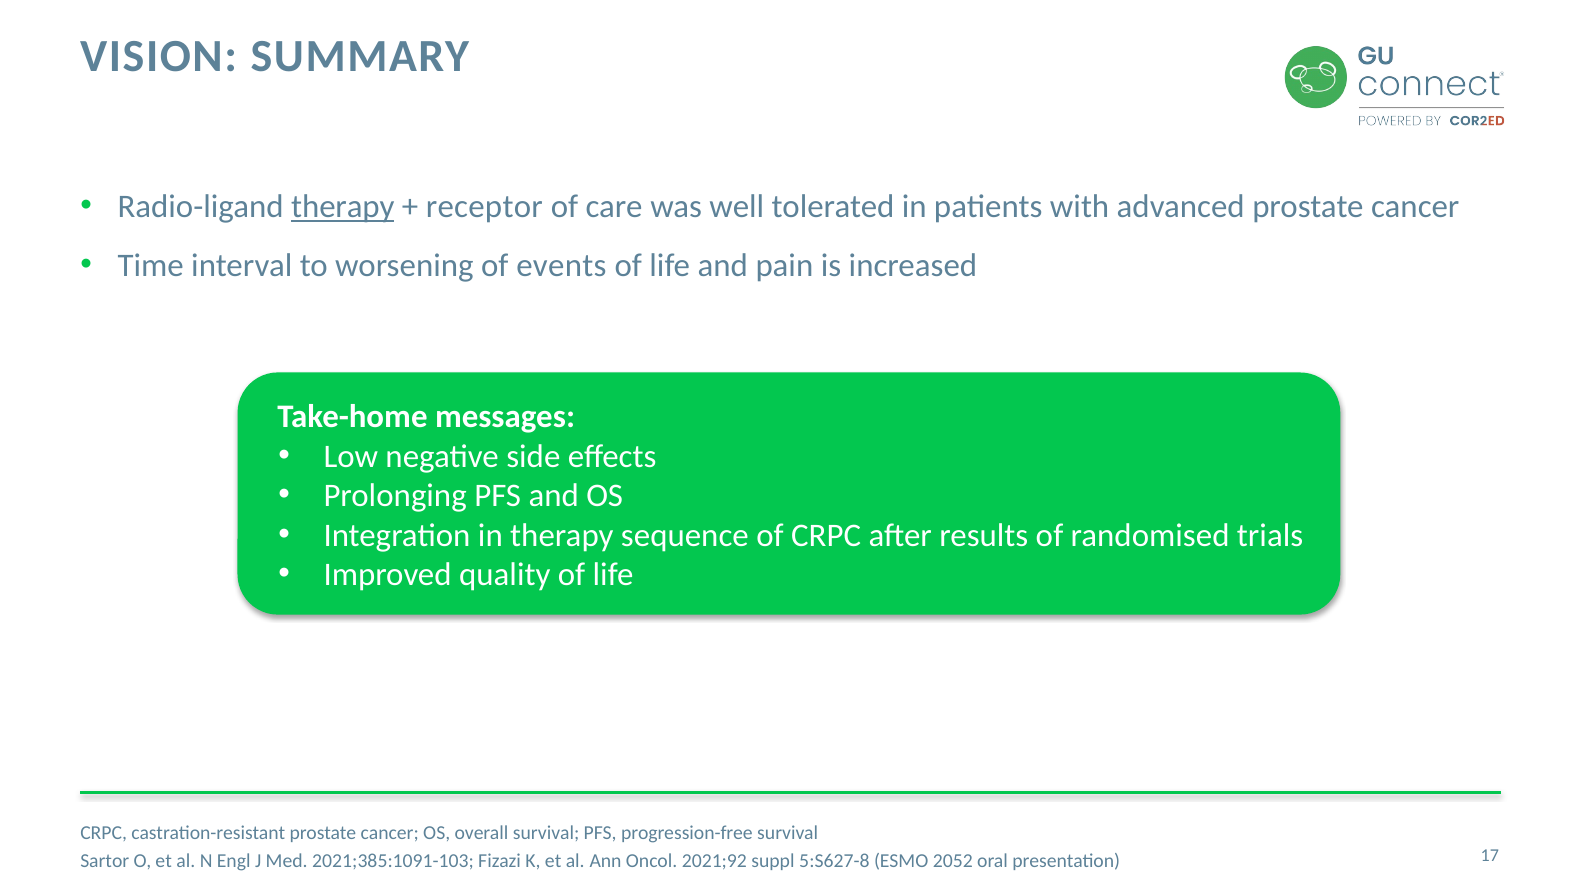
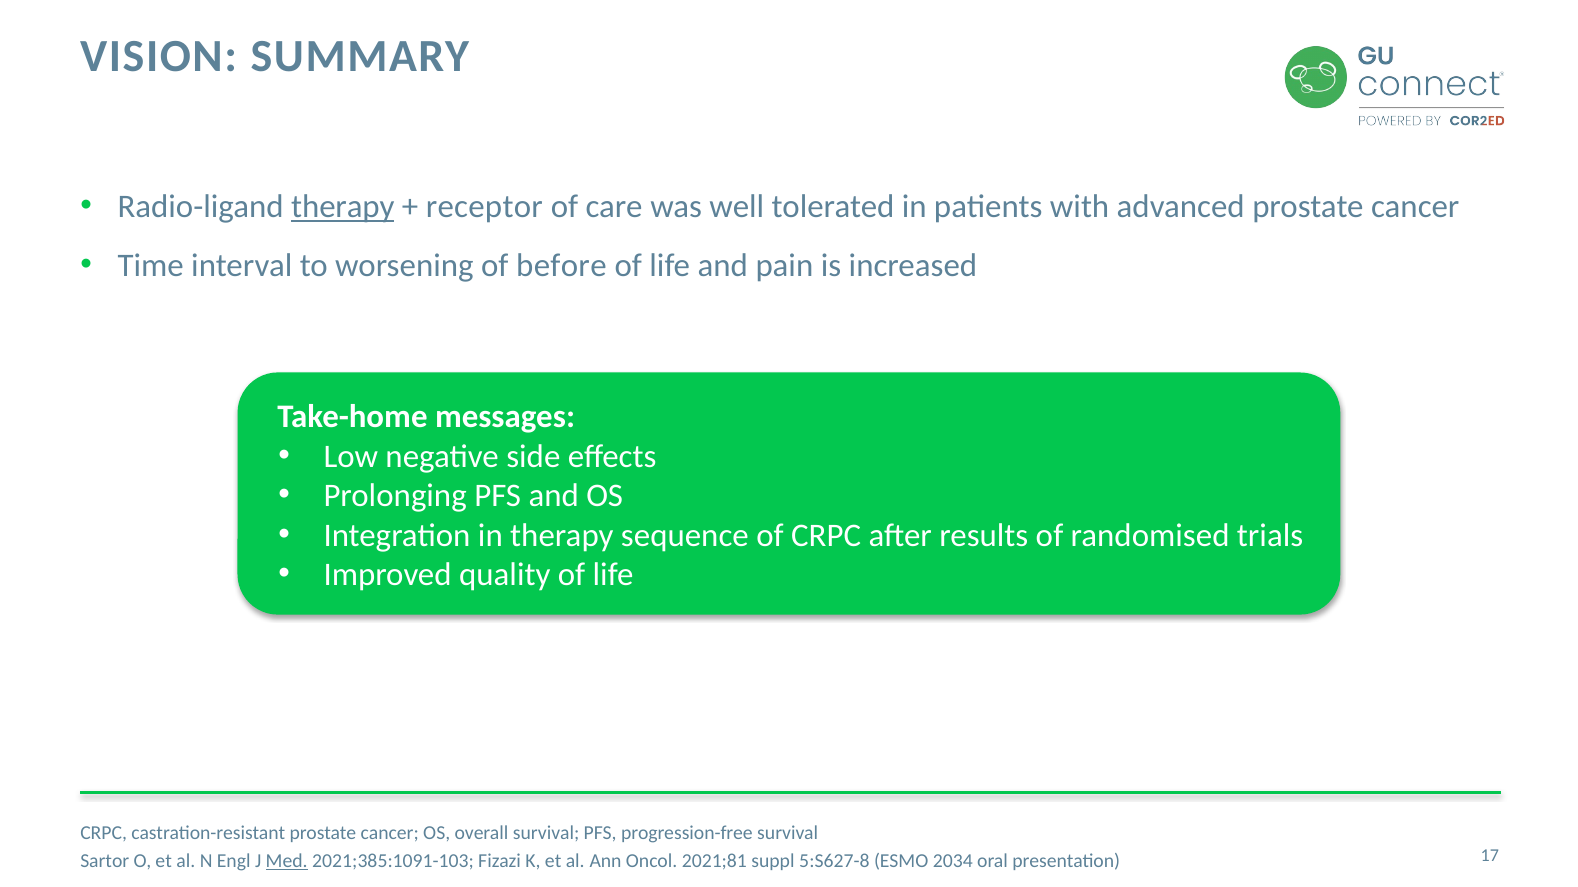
events: events -> before
Med underline: none -> present
2021;92: 2021;92 -> 2021;81
2052: 2052 -> 2034
